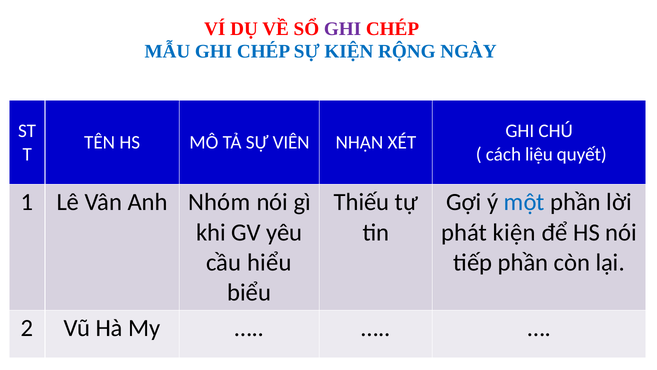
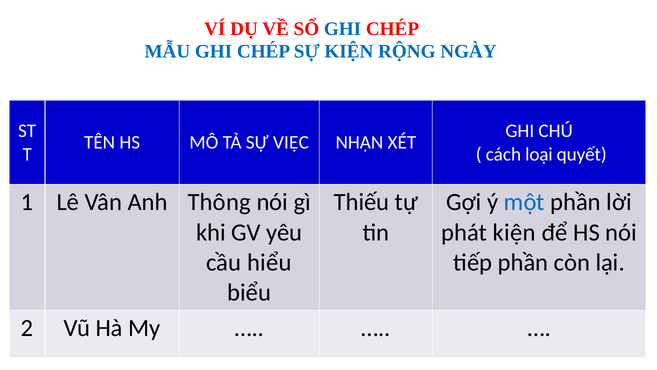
GHI at (343, 29) colour: purple -> blue
VIÊN: VIÊN -> VIỆC
liệu: liệu -> loại
Nhóm: Nhóm -> Thông
